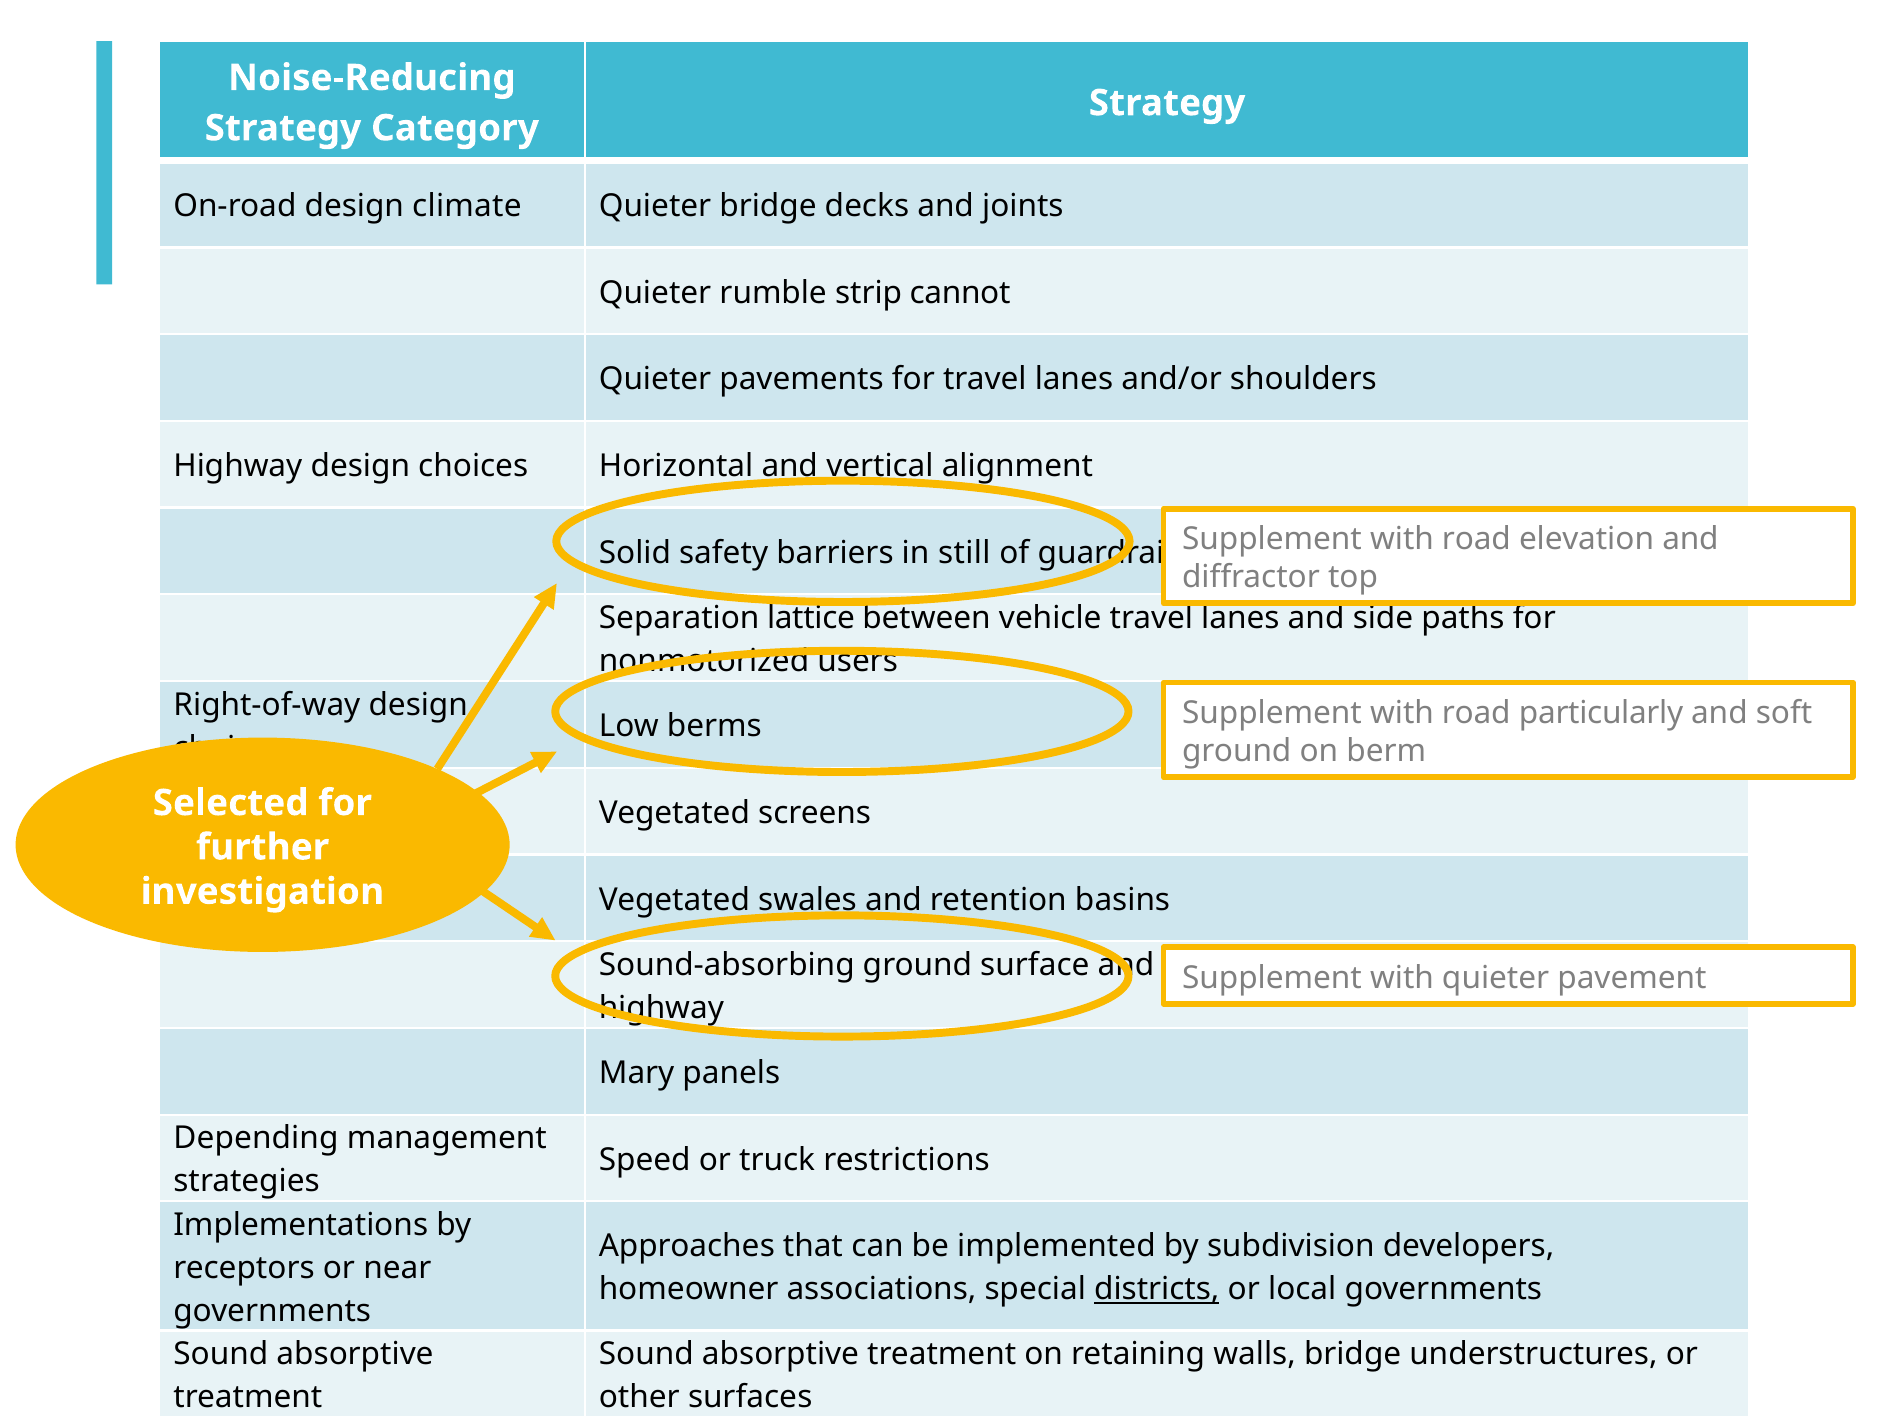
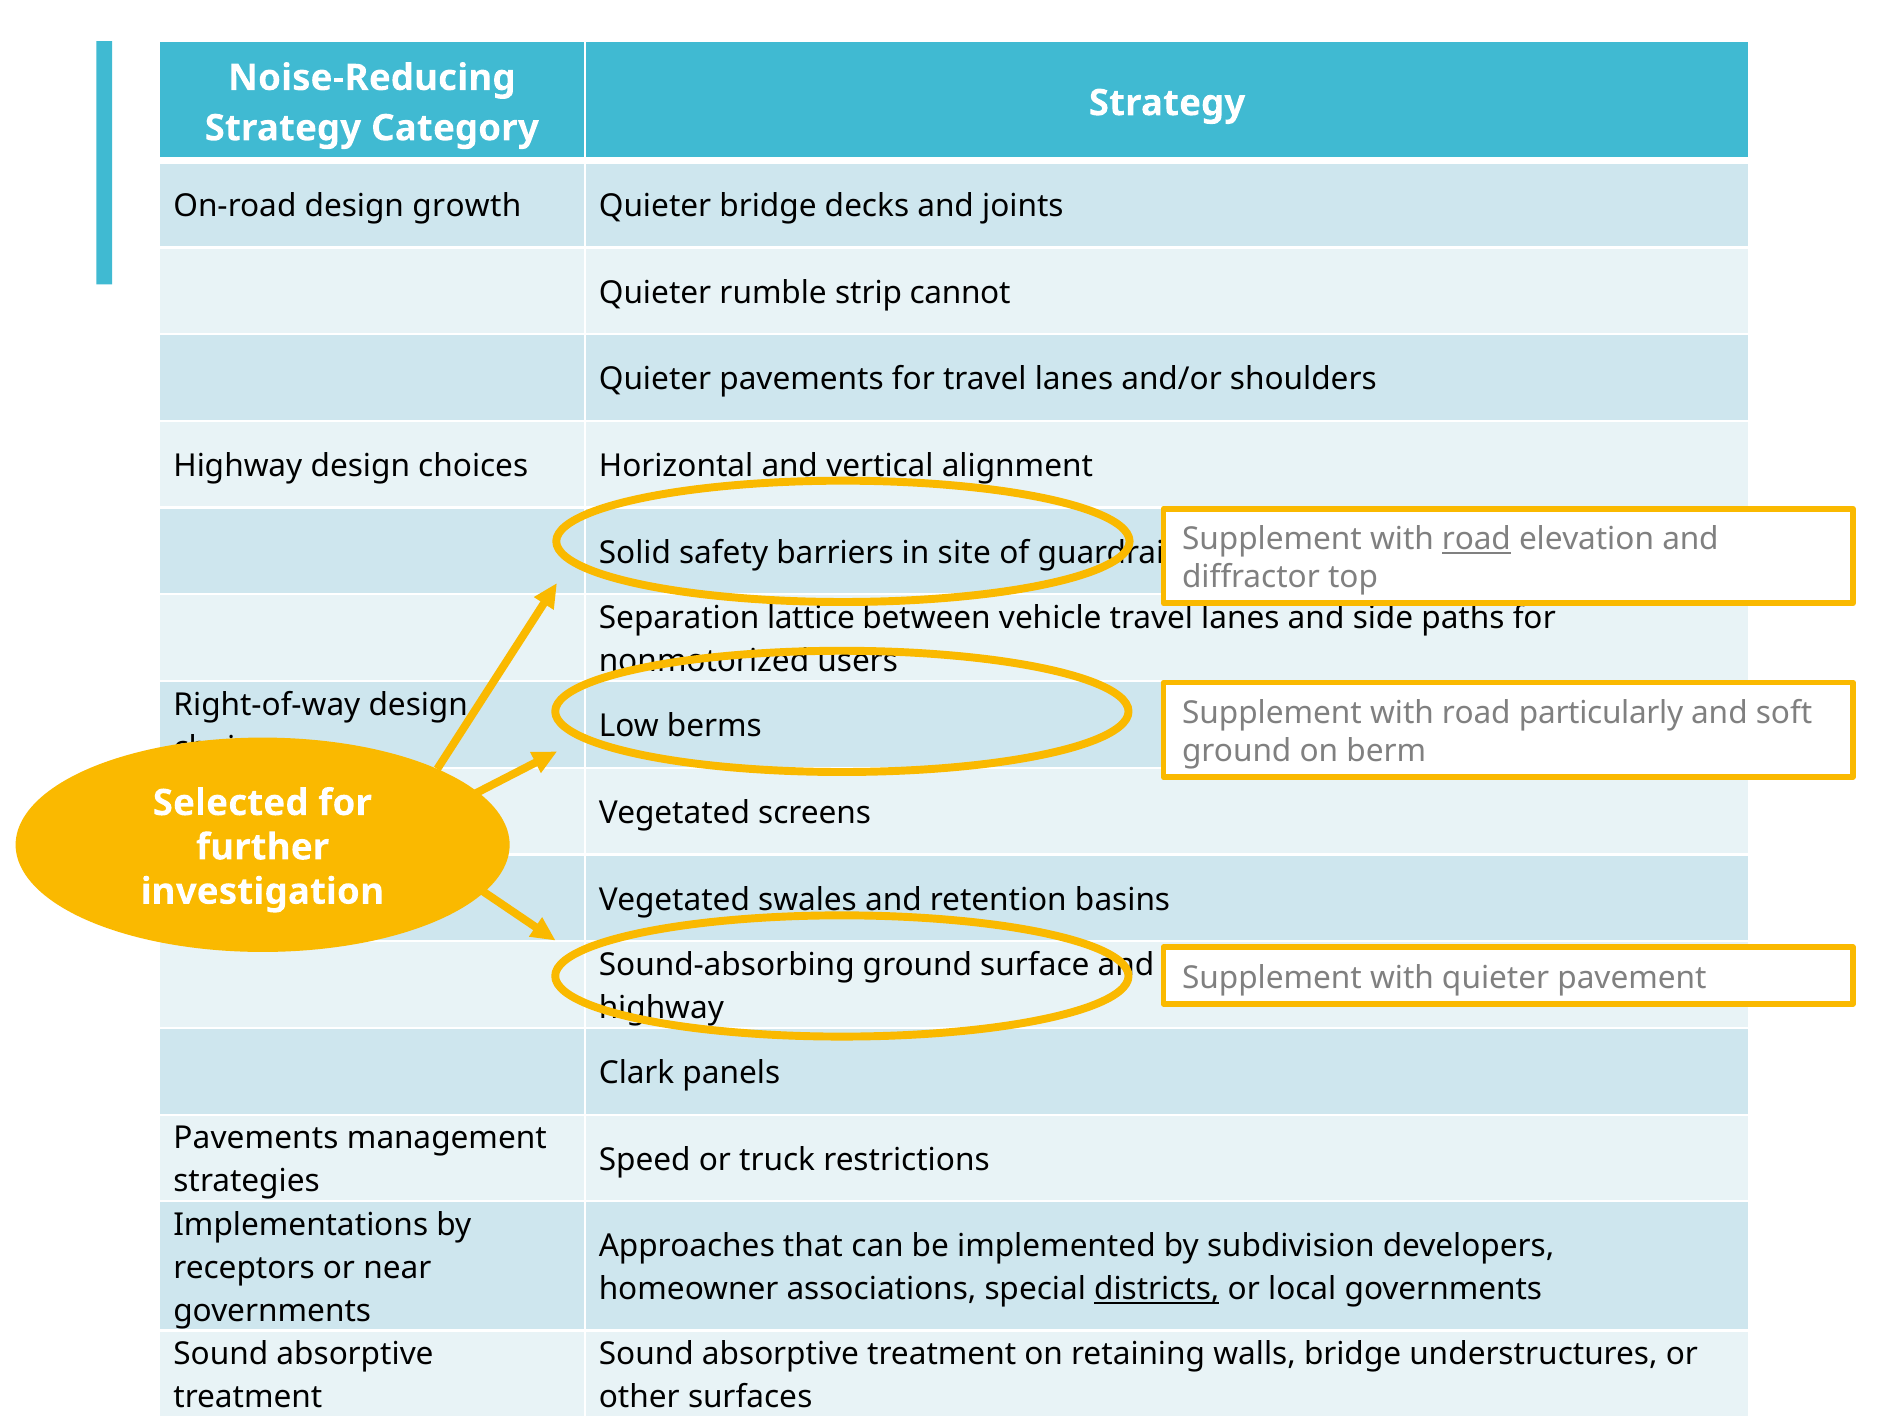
climate: climate -> growth
road at (1476, 539) underline: none -> present
still: still -> site
Mary: Mary -> Clark
Depending at (256, 1138): Depending -> Pavements
